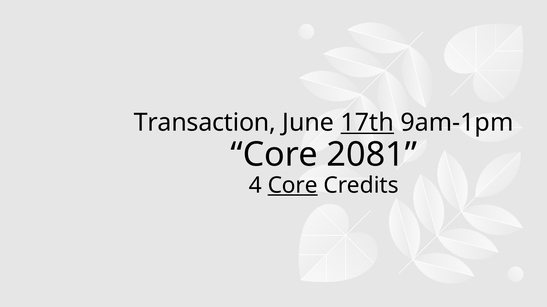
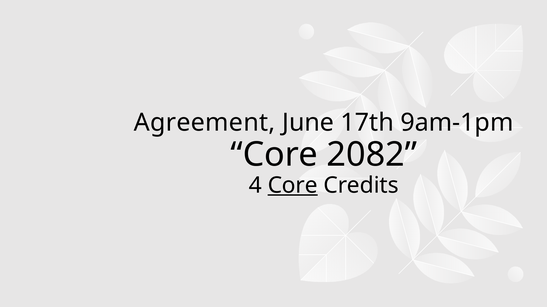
Transaction: Transaction -> Agreement
17th underline: present -> none
2081: 2081 -> 2082
